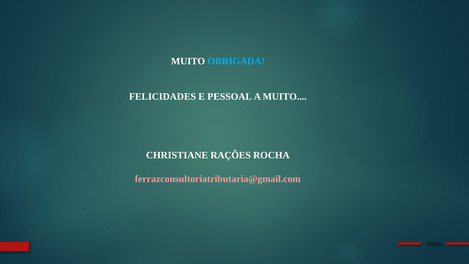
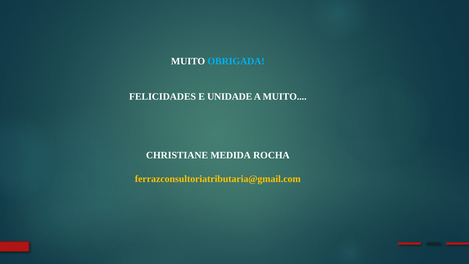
PESSOAL: PESSOAL -> UNIDADE
RAÇÕES: RAÇÕES -> MEDIDA
ferrazconsultoriatributaria@gmail.com colour: pink -> yellow
